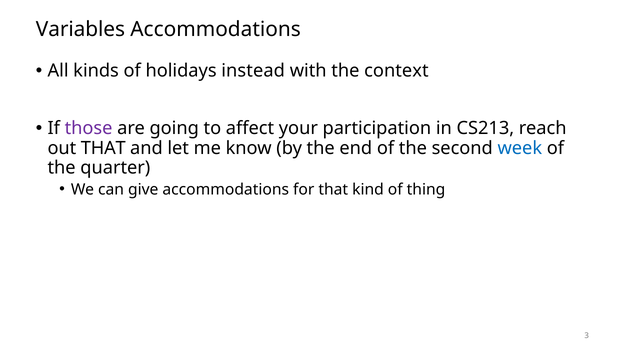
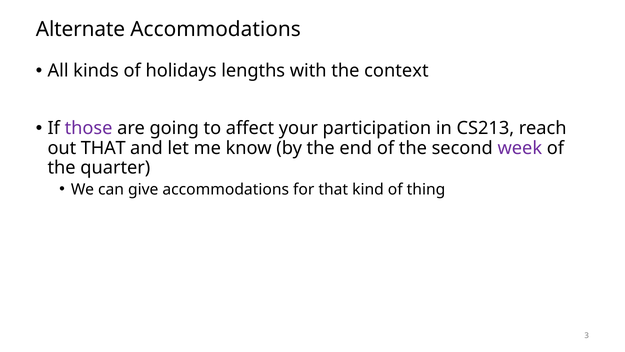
Variables: Variables -> Alternate
instead: instead -> lengths
week colour: blue -> purple
